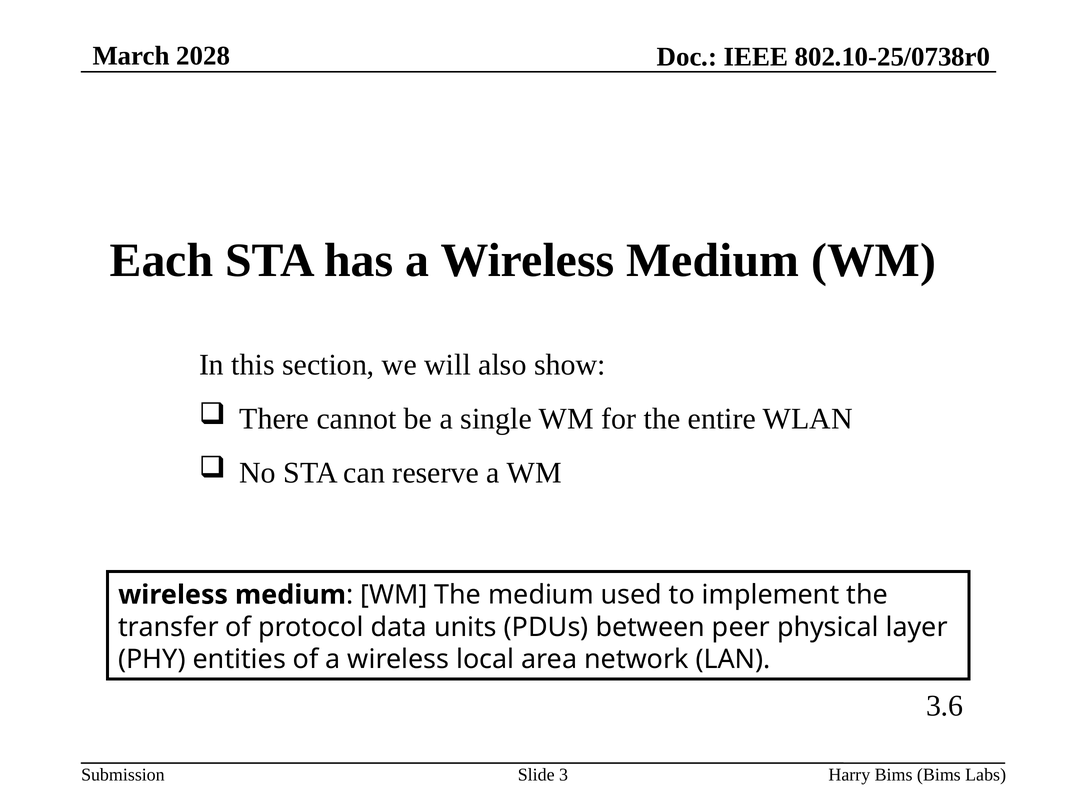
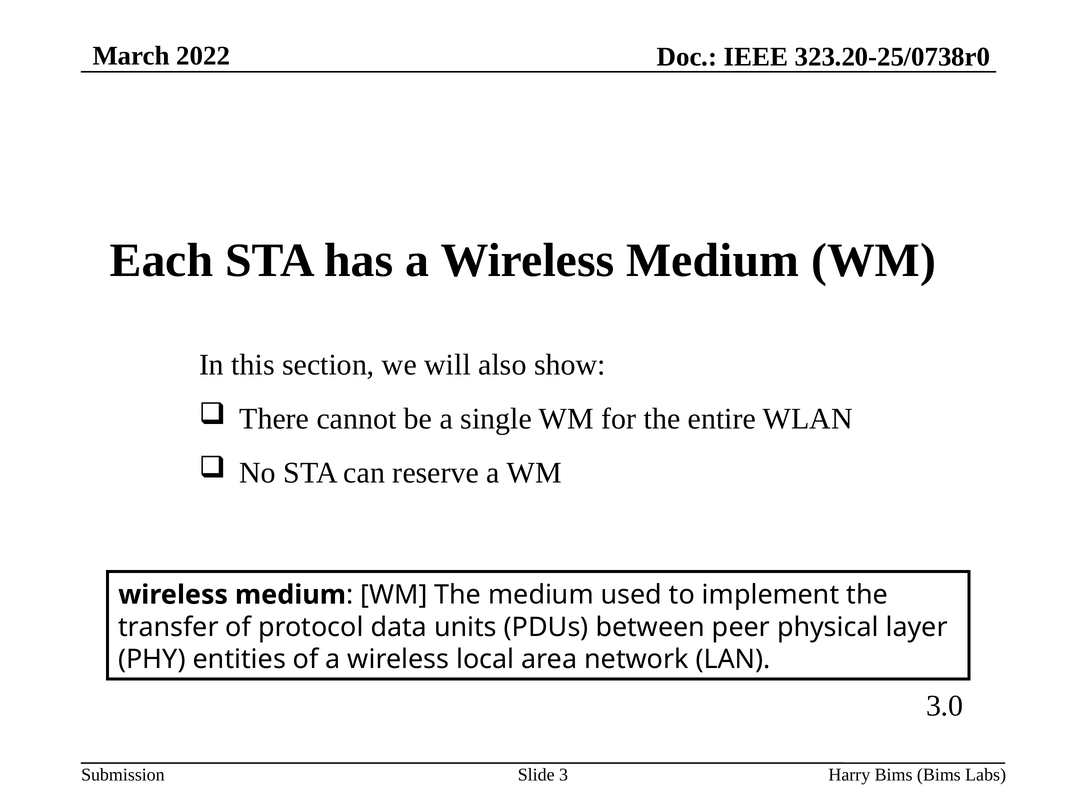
2028: 2028 -> 2022
802.10-25/0738r0: 802.10-25/0738r0 -> 323.20-25/0738r0
3.6: 3.6 -> 3.0
